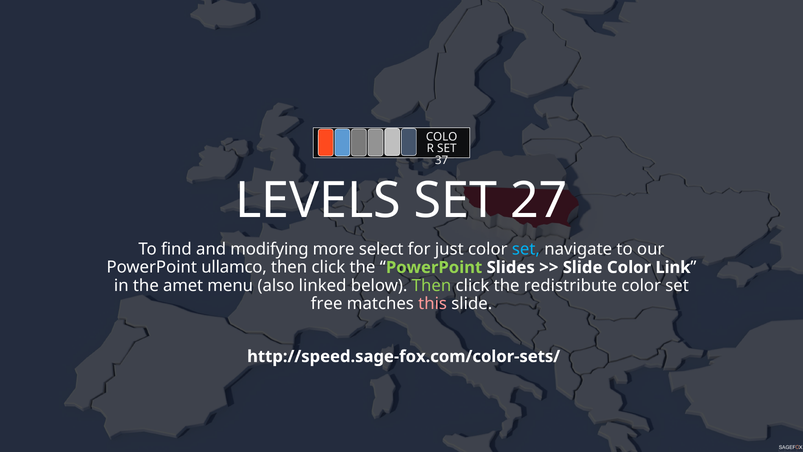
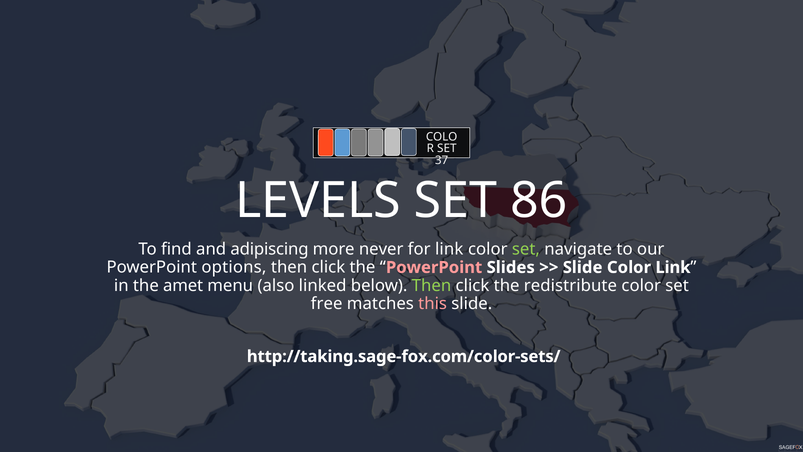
27: 27 -> 86
modifying: modifying -> adipiscing
select: select -> never
for just: just -> link
set at (526, 249) colour: light blue -> light green
ullamco: ullamco -> options
PowerPoint at (434, 267) colour: light green -> pink
http://speed.sage-fox.com/color-sets/: http://speed.sage-fox.com/color-sets/ -> http://taking.sage-fox.com/color-sets/
